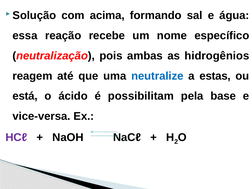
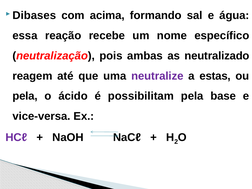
Solução: Solução -> Dibases
hidrogênios: hidrogênios -> neutralizado
neutralize colour: blue -> purple
está at (25, 96): está -> pela
